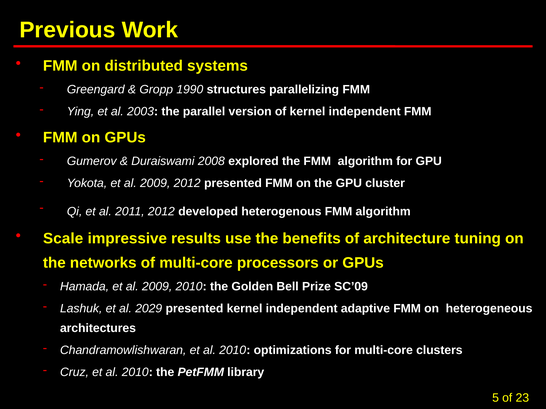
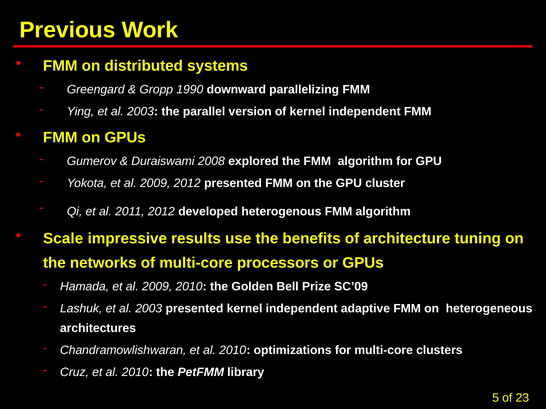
structures: structures -> downward
Lashuk et al 2029: 2029 -> 2003
